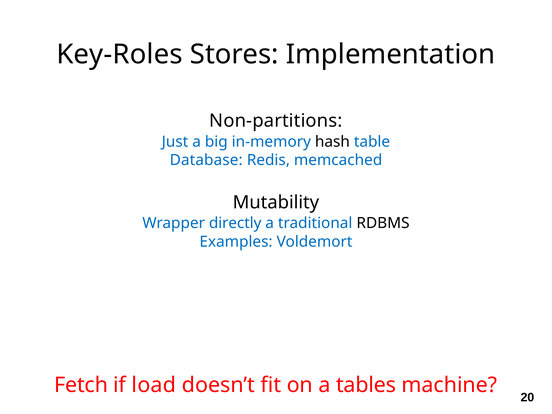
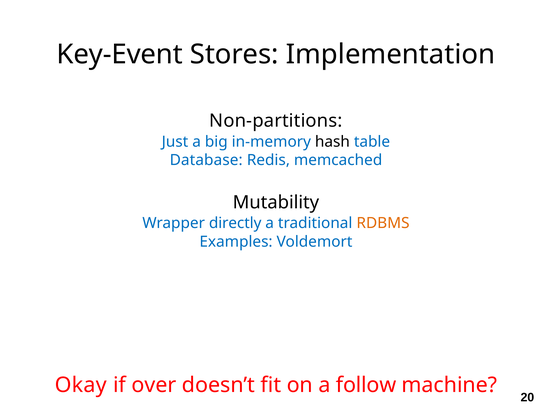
Key-Roles: Key-Roles -> Key-Event
RDBMS colour: black -> orange
Fetch: Fetch -> Okay
load: load -> over
tables: tables -> follow
